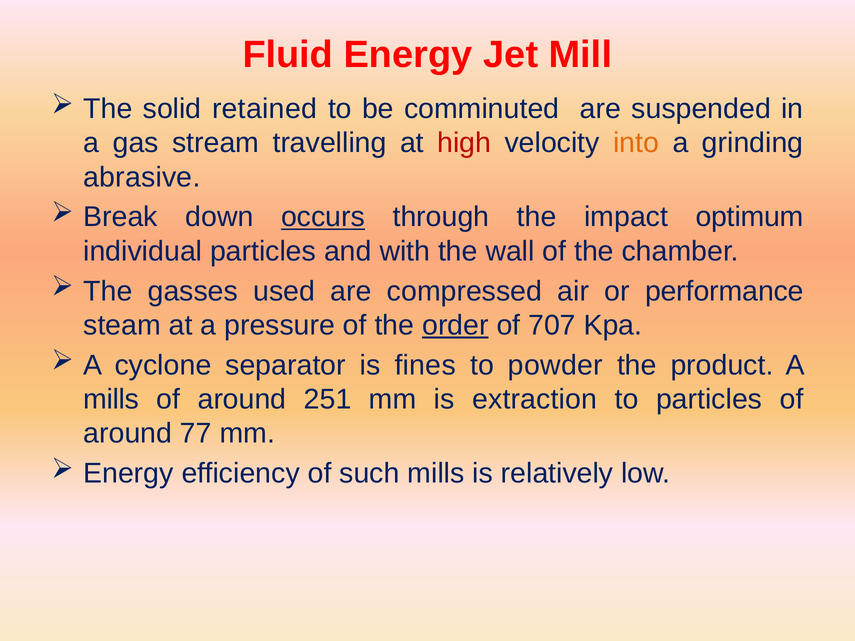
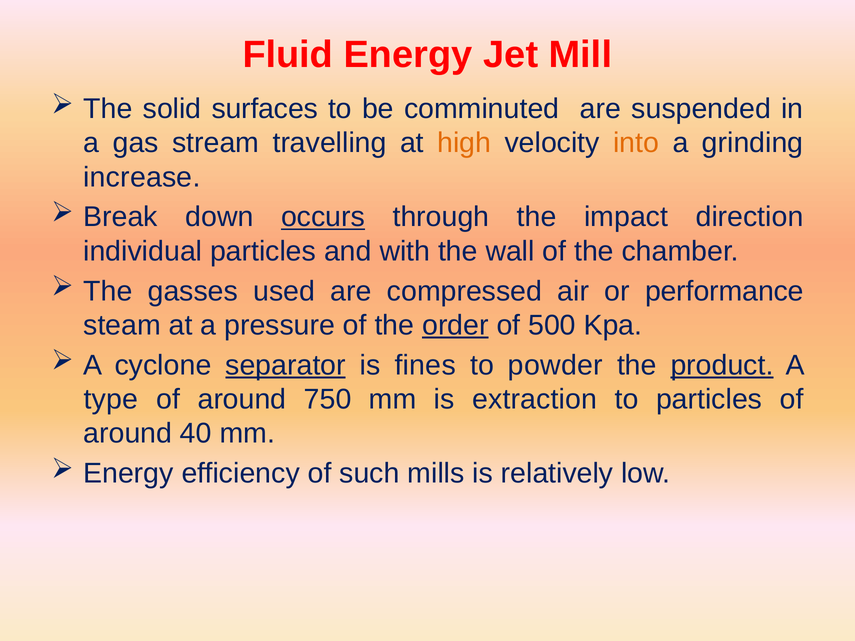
retained: retained -> surfaces
high colour: red -> orange
abrasive: abrasive -> increase
optimum: optimum -> direction
707: 707 -> 500
separator underline: none -> present
product underline: none -> present
mills at (111, 400): mills -> type
251: 251 -> 750
77: 77 -> 40
